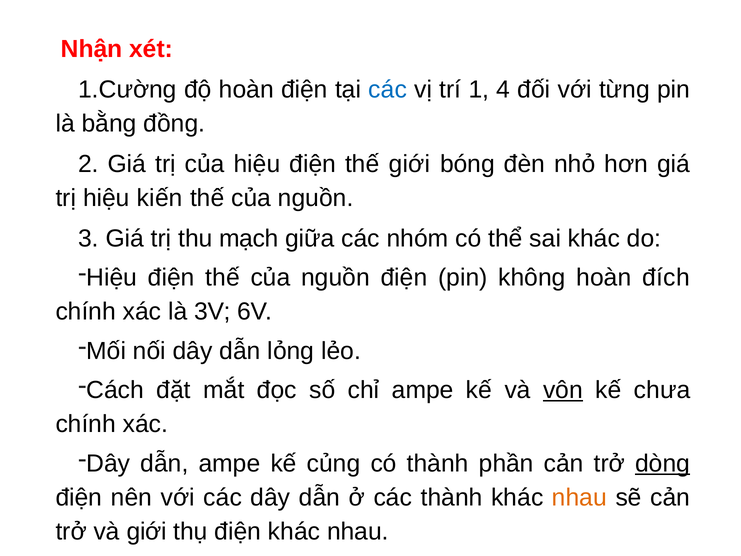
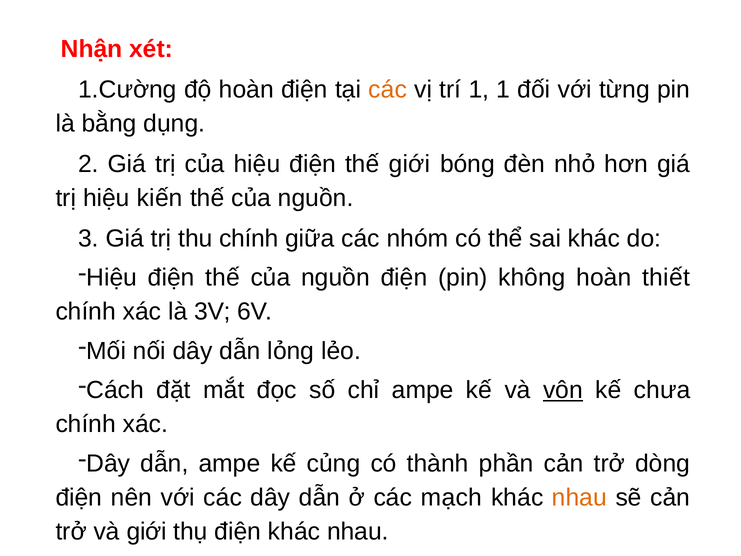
các at (388, 90) colour: blue -> orange
1 4: 4 -> 1
đồng: đồng -> dụng
thu mạch: mạch -> chính
đích: đích -> thiết
dòng underline: present -> none
các thành: thành -> mạch
